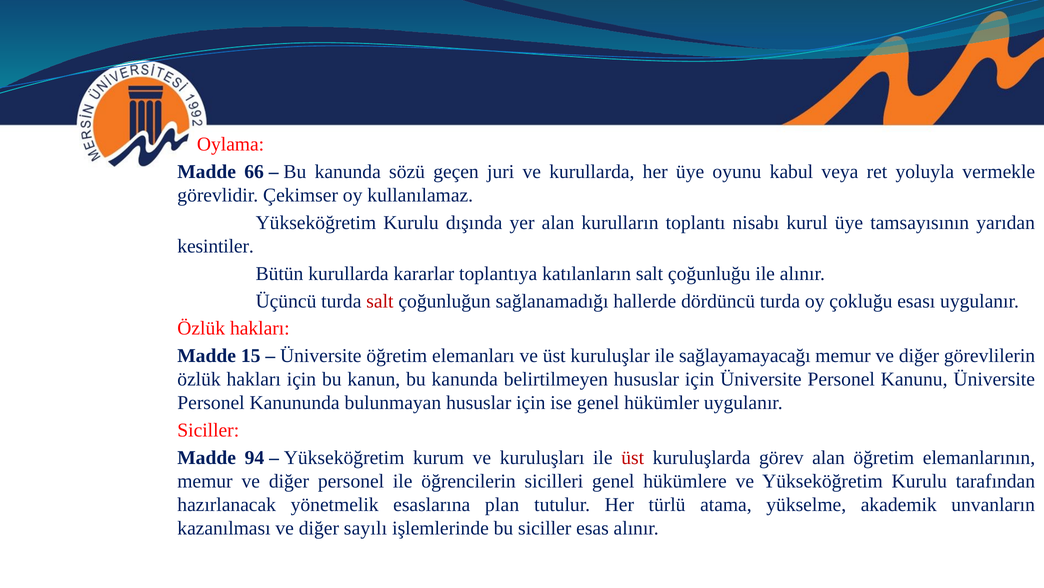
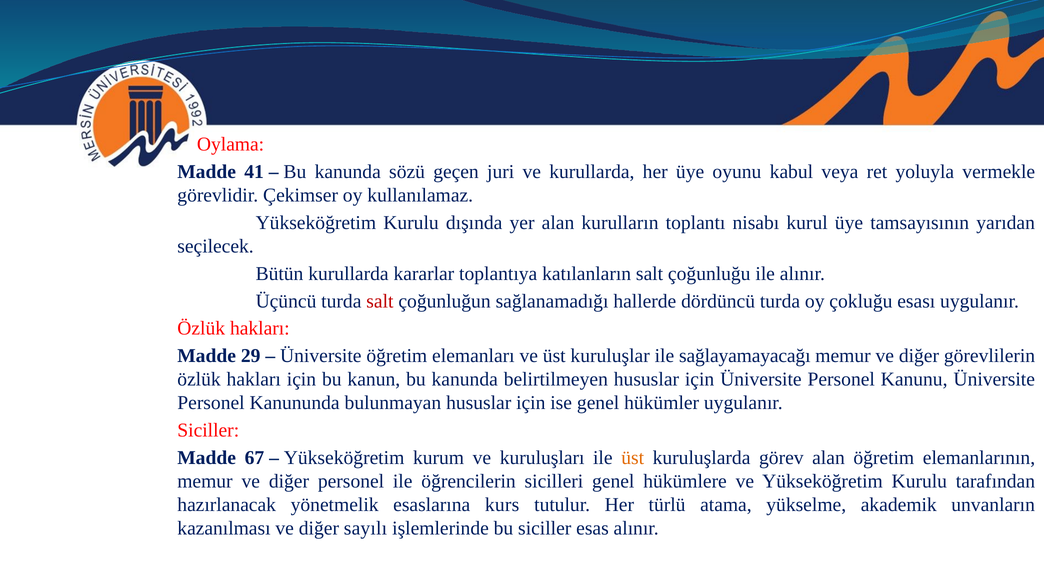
66: 66 -> 41
kesintiler: kesintiler -> seçilecek
15: 15 -> 29
94: 94 -> 67
üst at (633, 457) colour: red -> orange
plan: plan -> kurs
